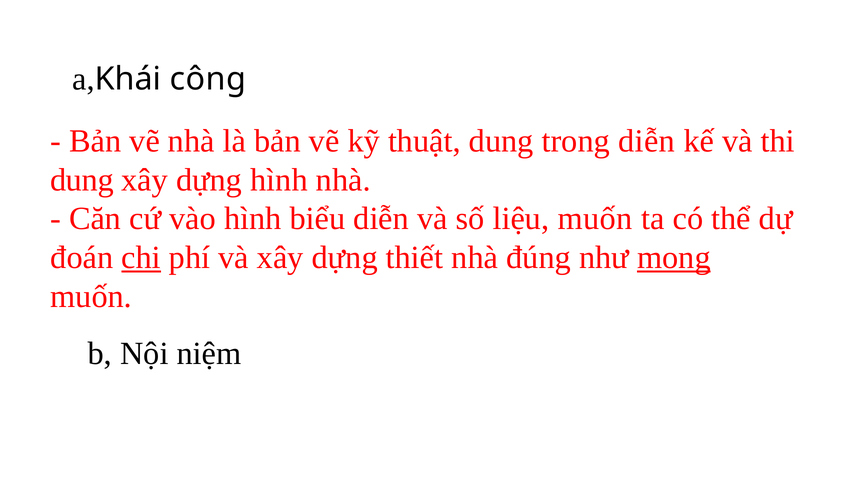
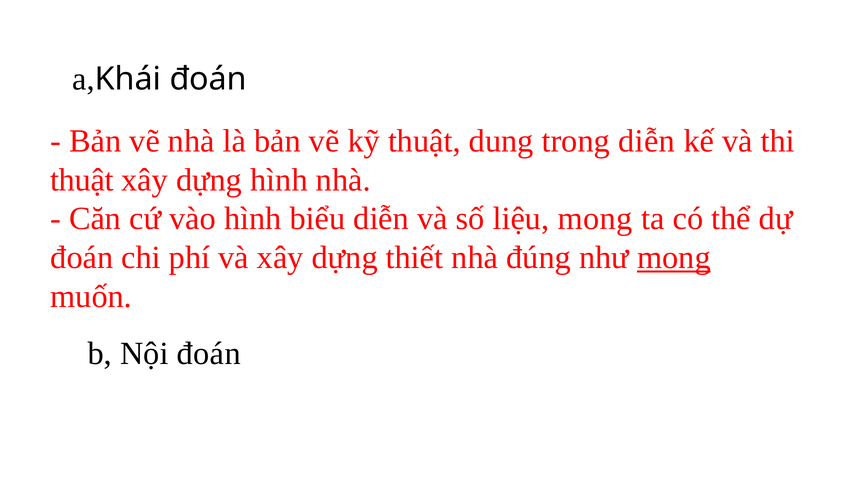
công at (208, 79): công -> đoán
dung at (82, 180): dung -> thuật
liệu muốn: muốn -> mong
chi underline: present -> none
Nội niệm: niệm -> đoán
